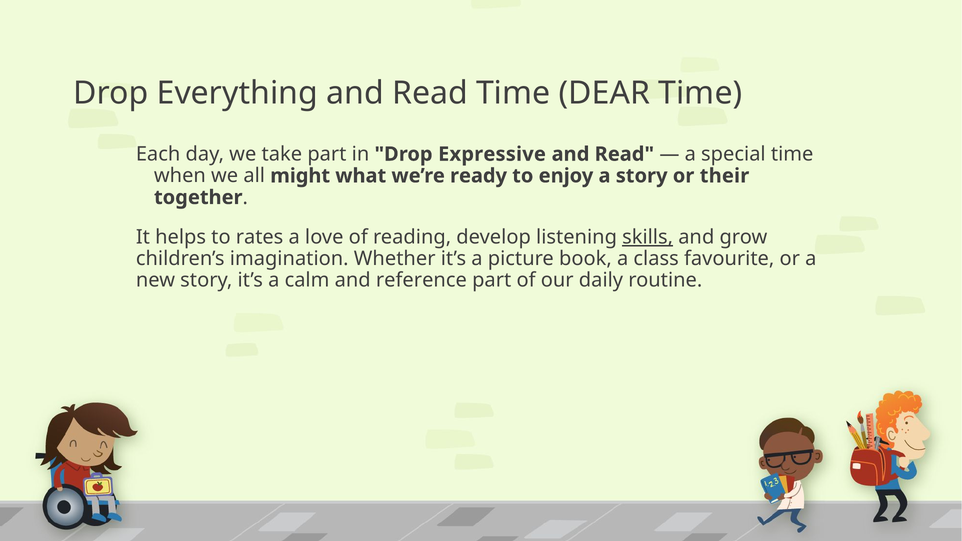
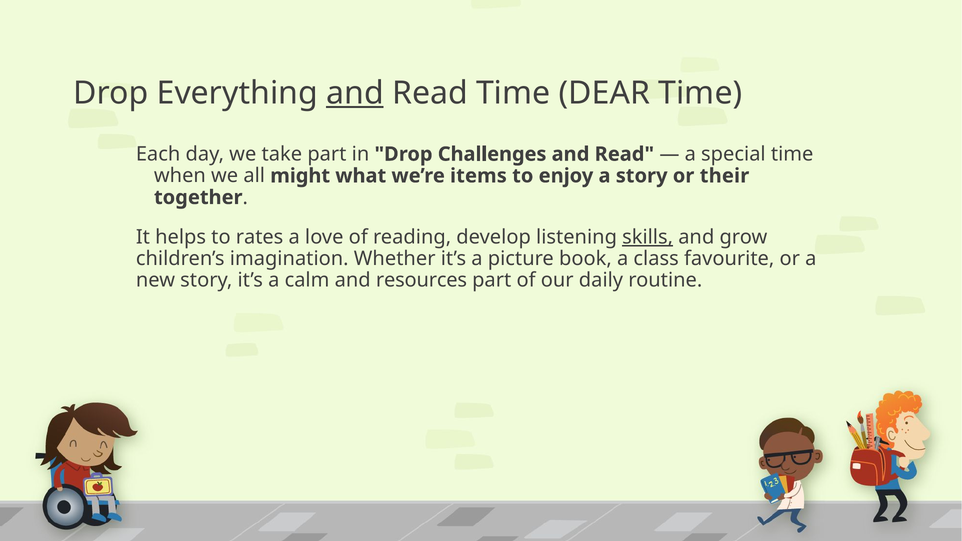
and at (355, 93) underline: none -> present
Expressive: Expressive -> Challenges
ready: ready -> items
reference: reference -> resources
